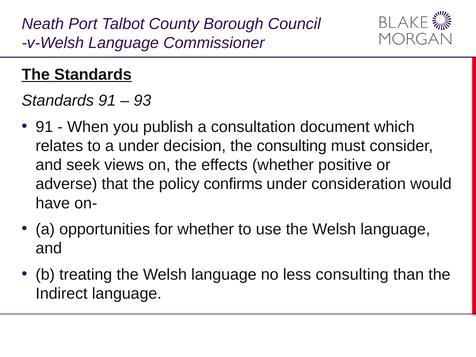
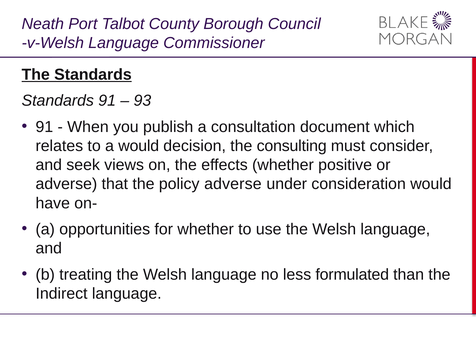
a under: under -> would
policy confirms: confirms -> adverse
less consulting: consulting -> formulated
